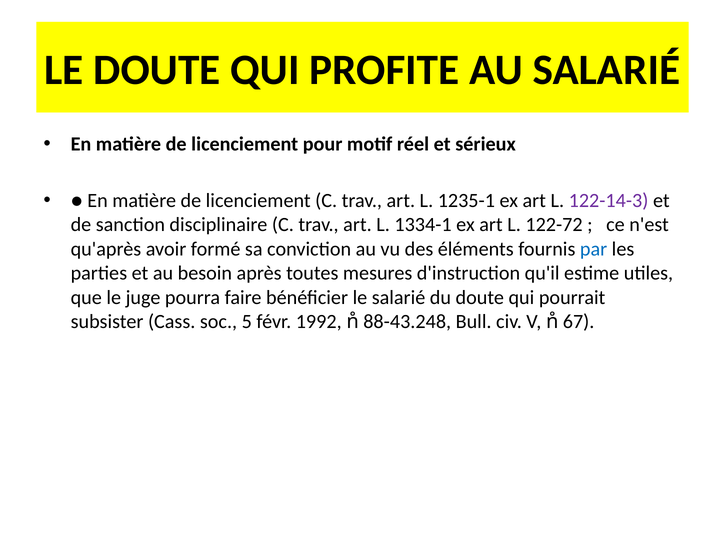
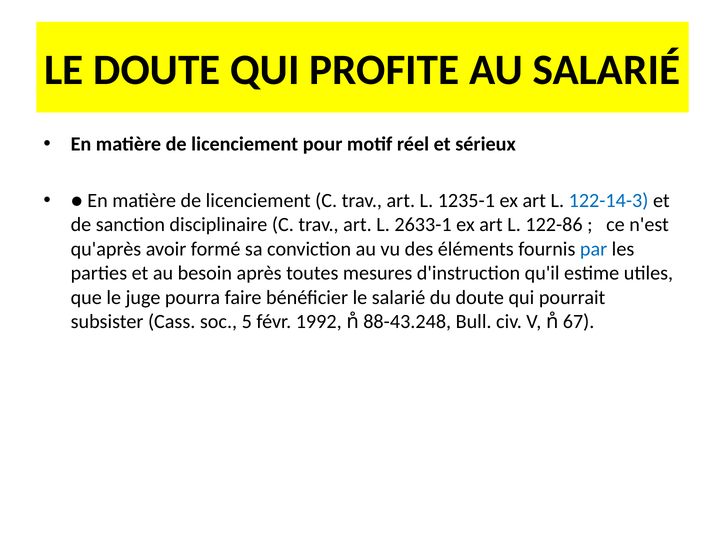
122-14-3 colour: purple -> blue
1334-1: 1334-1 -> 2633-1
122-72: 122-72 -> 122-86
